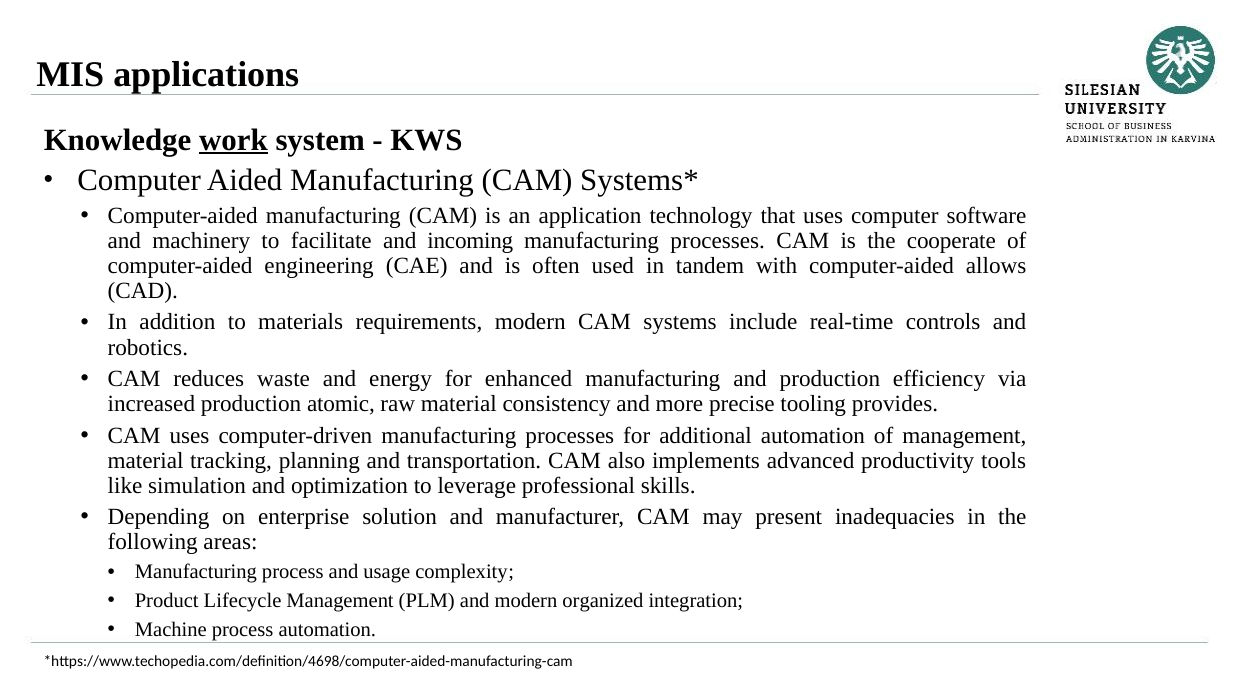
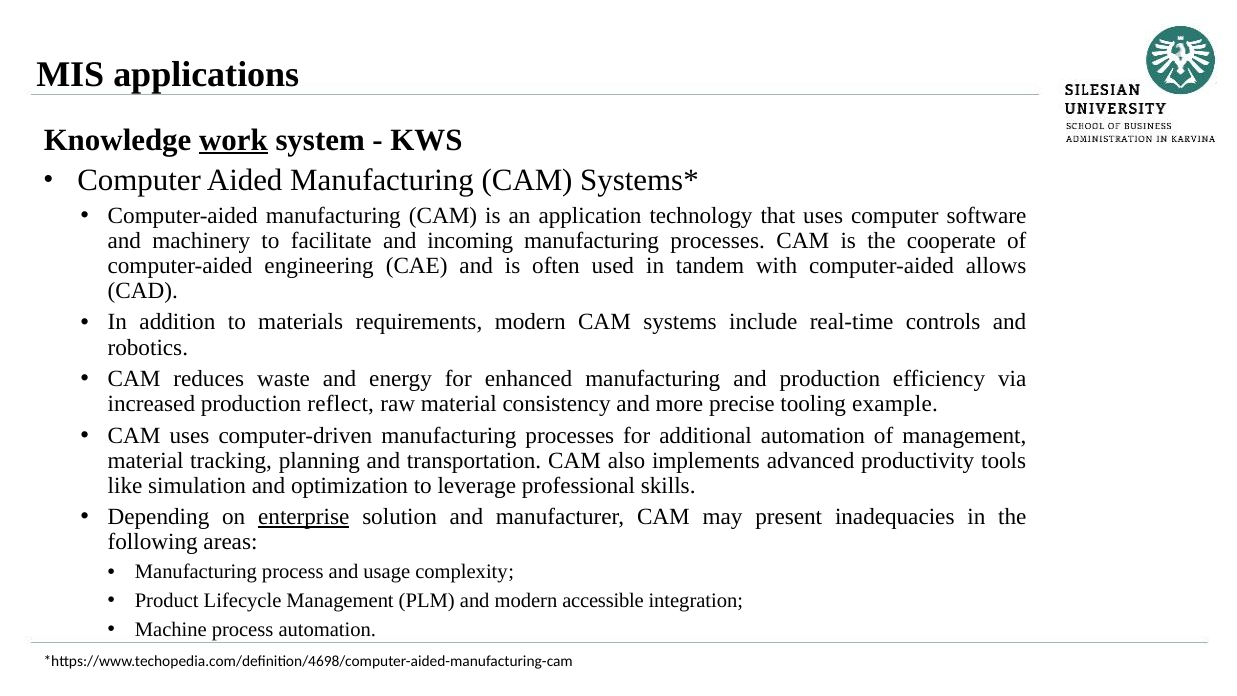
atomic: atomic -> reflect
provides: provides -> example
enterprise underline: none -> present
organized: organized -> accessible
